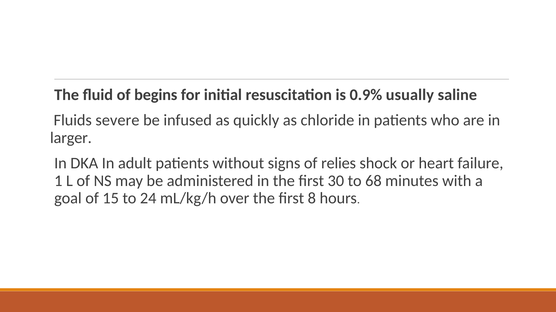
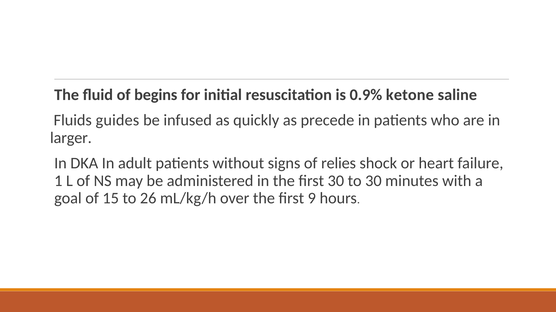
usually: usually -> ketone
severe: severe -> guides
chloride: chloride -> precede
to 68: 68 -> 30
24: 24 -> 26
8: 8 -> 9
